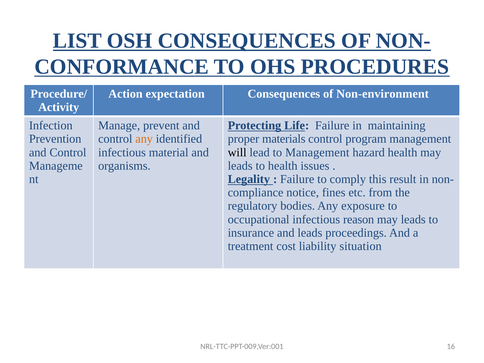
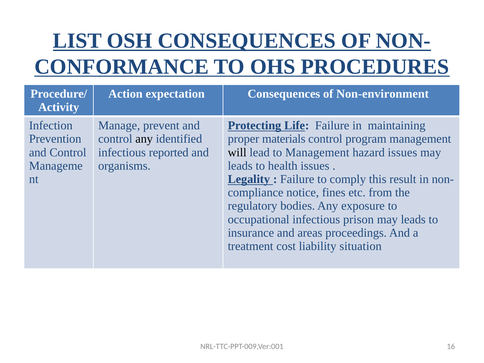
any at (144, 139) colour: orange -> black
material: material -> reported
hazard health: health -> issues
reason: reason -> prison
and leads: leads -> areas
